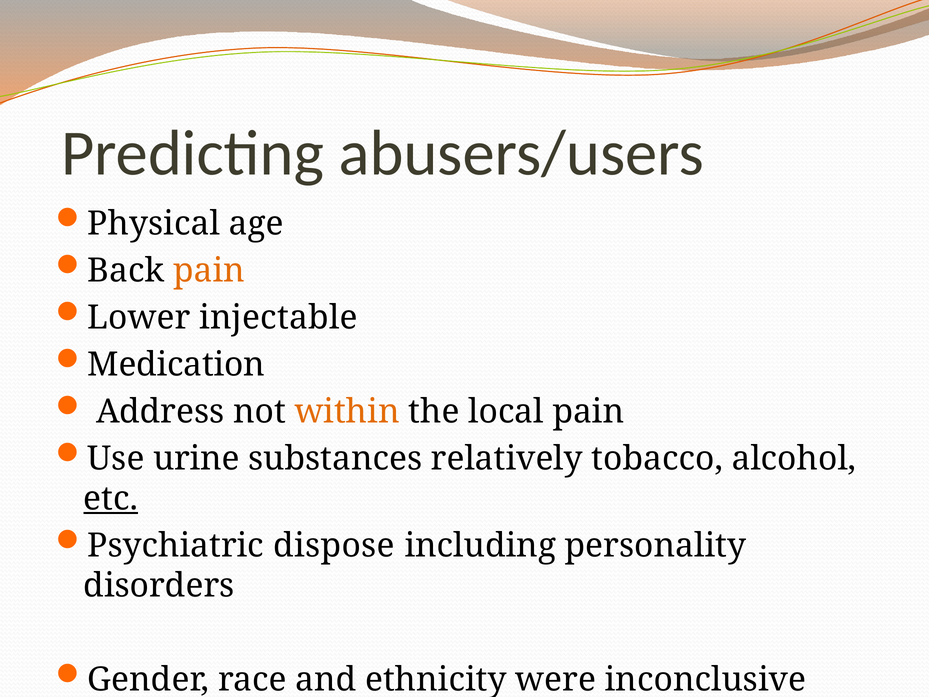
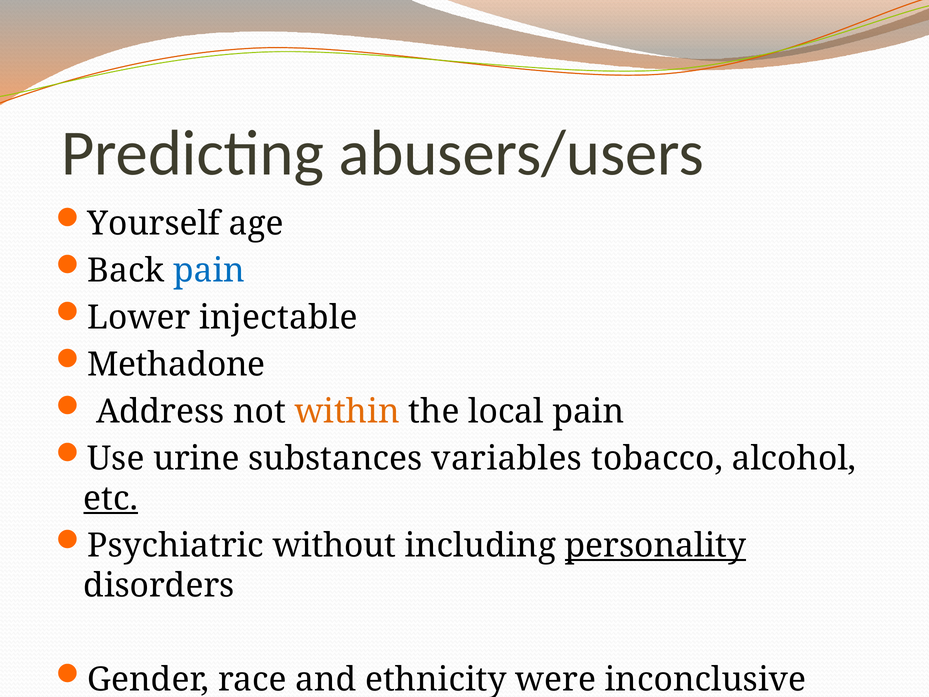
Physical: Physical -> Yourself
pain at (209, 271) colour: orange -> blue
Medication: Medication -> Methadone
substances relatively: relatively -> variables
dispose: dispose -> without
personality underline: none -> present
